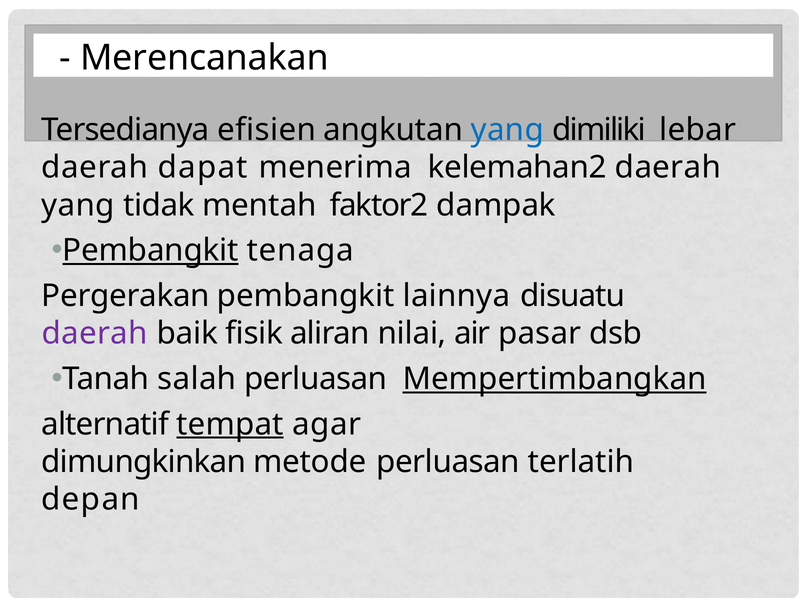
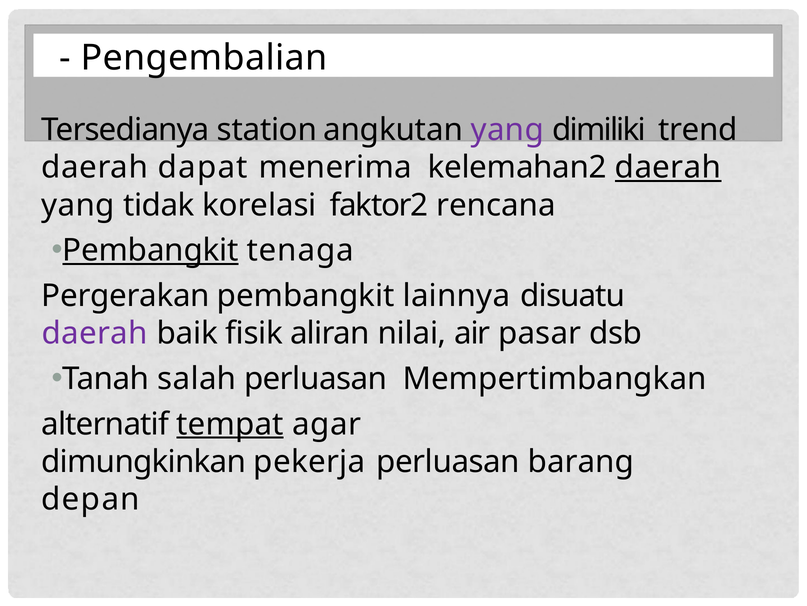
Merencanakan: Merencanakan -> Pengembalian
efisien: efisien -> station
yang at (507, 130) colour: blue -> purple
lebar: lebar -> trend
daerah at (668, 167) underline: none -> present
mentah: mentah -> korelasi
dampak: dampak -> rencana
Mempertimbangkan underline: present -> none
metode: metode -> pekerja
terlatih: terlatih -> barang
